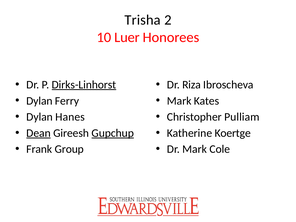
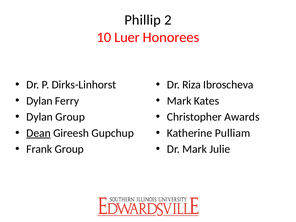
Trisha: Trisha -> Phillip
Dirks-Linhorst underline: present -> none
Dylan Hanes: Hanes -> Group
Pulliam: Pulliam -> Awards
Gupchup underline: present -> none
Koertge: Koertge -> Pulliam
Cole: Cole -> Julie
